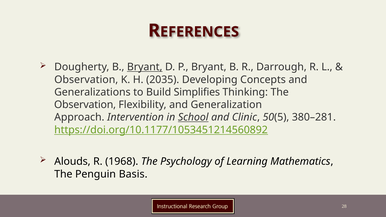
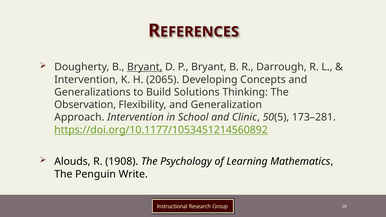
Observation at (86, 80): Observation -> Intervention
2035: 2035 -> 2065
Simplifies: Simplifies -> Solutions
School underline: present -> none
380–281: 380–281 -> 173–281
1968: 1968 -> 1908
Basis: Basis -> Write
